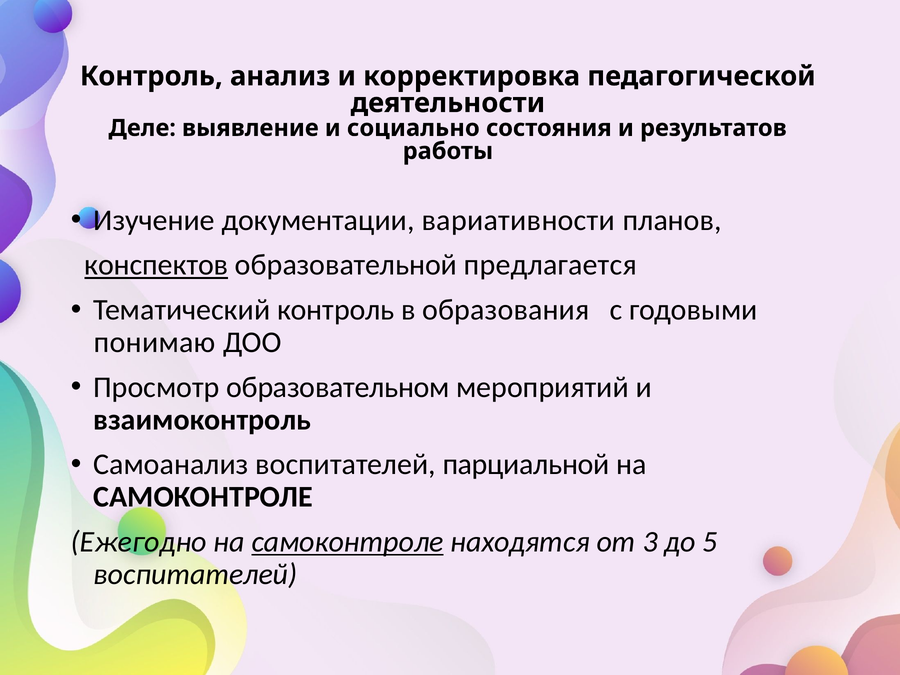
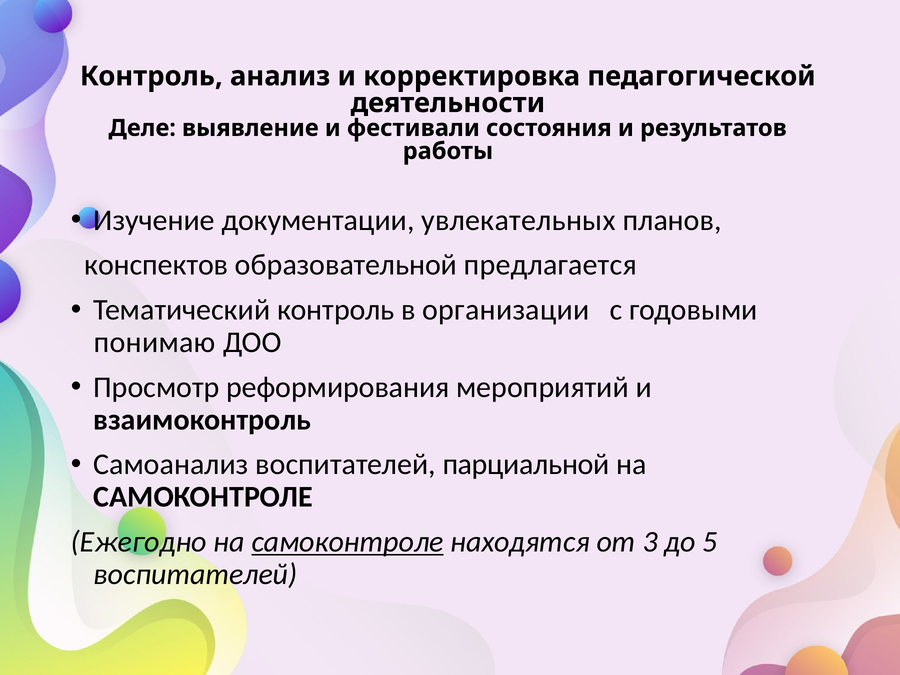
социально: социально -> фестивали
вариативности: вариативности -> увлекательных
конспектов underline: present -> none
образования: образования -> организации
образовательном: образовательном -> реформирования
